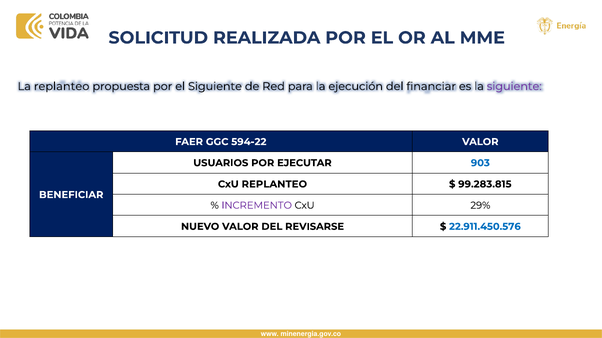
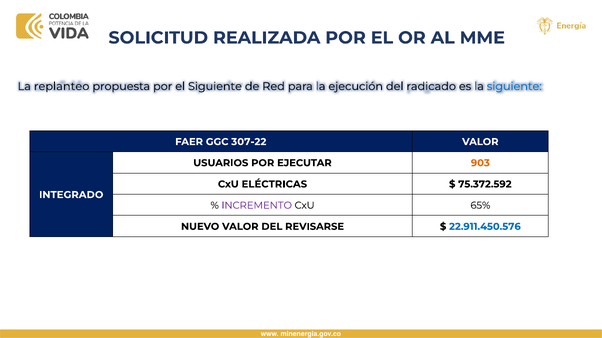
financiar: financiar -> radicado
siguiente at (514, 87) colour: purple -> blue
594-22: 594-22 -> 307-22
903 colour: blue -> orange
CxU REPLANTEO: REPLANTEO -> ELÉCTRICAS
99.283.815: 99.283.815 -> 75.372.592
BENEFICIAR: BENEFICIAR -> INTEGRADO
29%: 29% -> 65%
